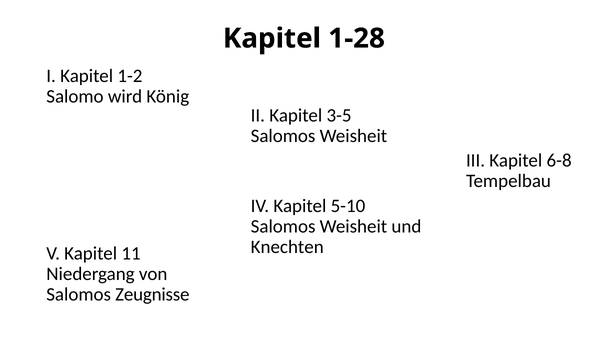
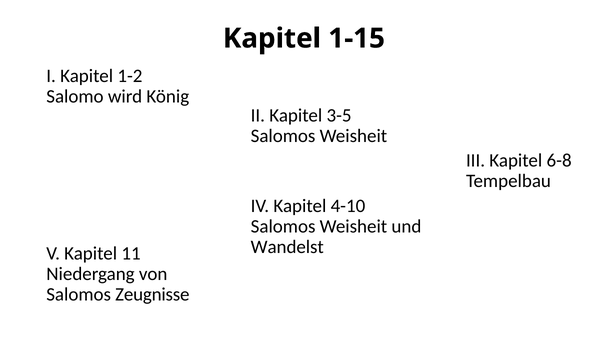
1-28: 1-28 -> 1-15
5-10: 5-10 -> 4-10
Knechten: Knechten -> Wandelst
